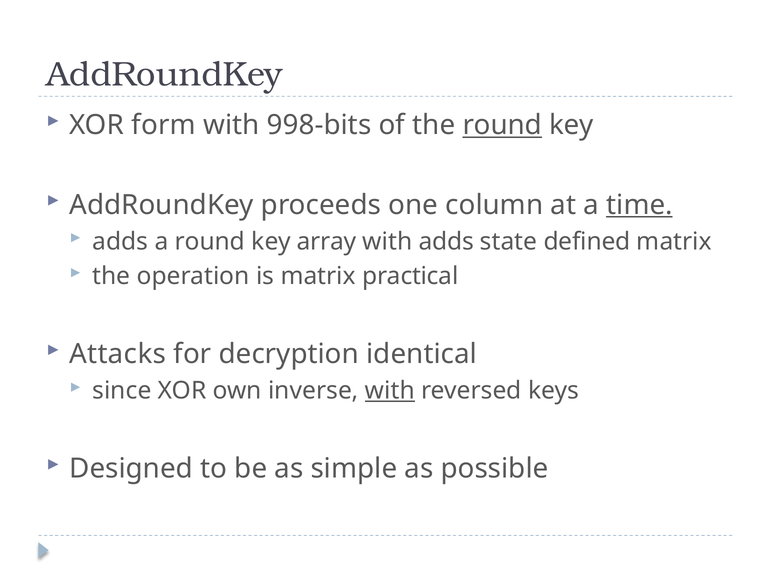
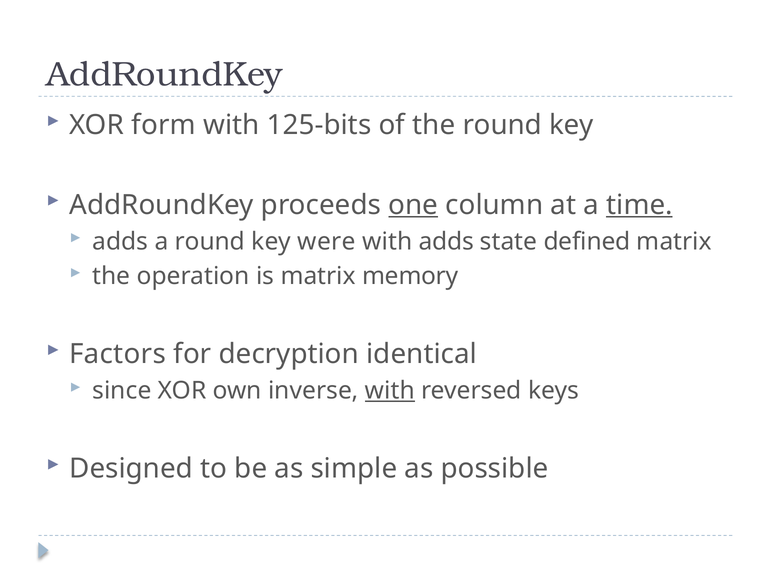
998-bits: 998-bits -> 125-bits
round at (502, 125) underline: present -> none
one underline: none -> present
array: array -> were
practical: practical -> memory
Attacks: Attacks -> Factors
